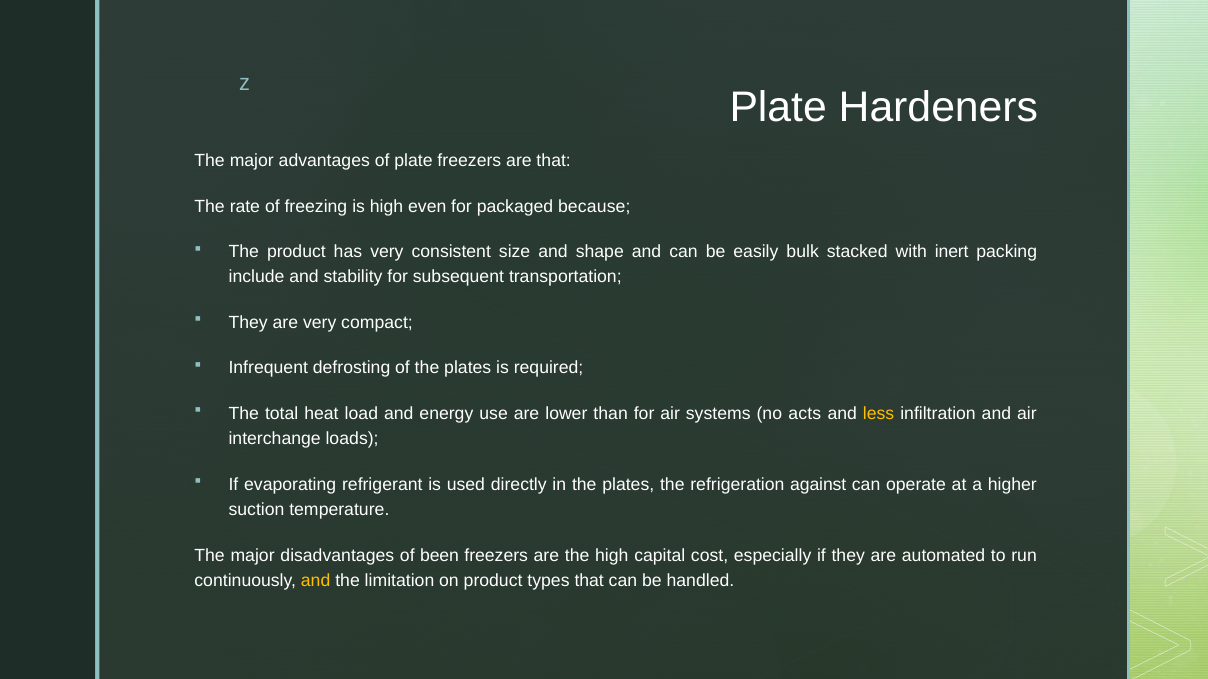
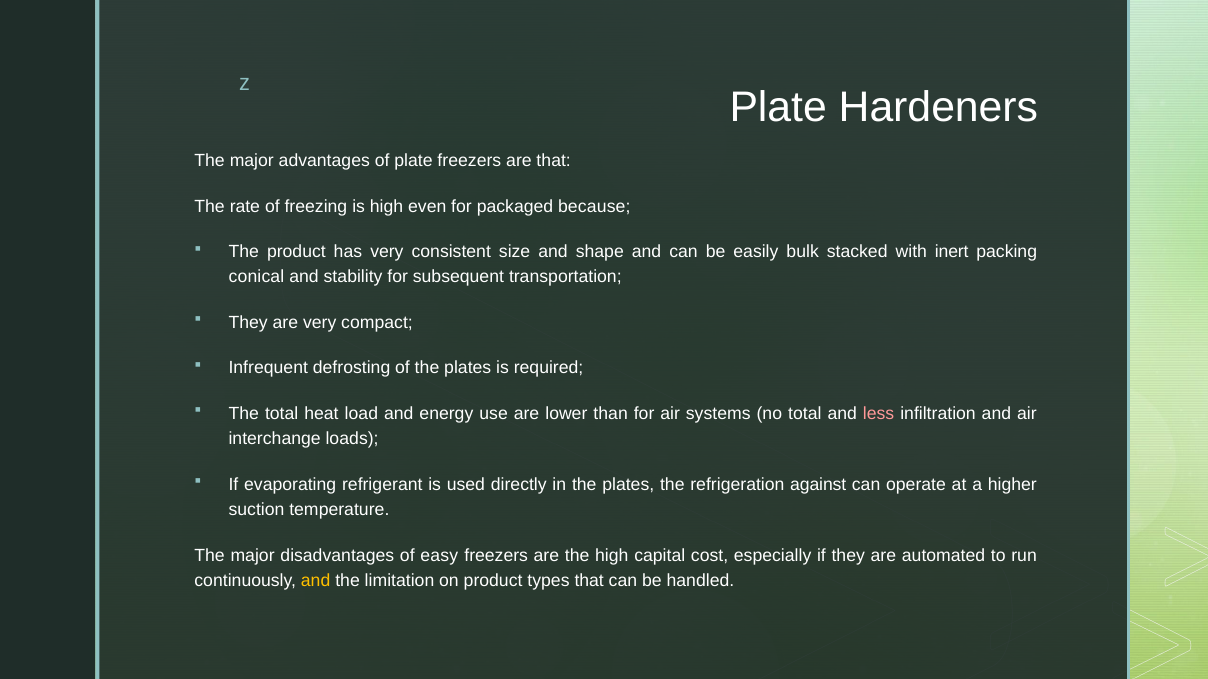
include: include -> conical
no acts: acts -> total
less colour: yellow -> pink
been: been -> easy
